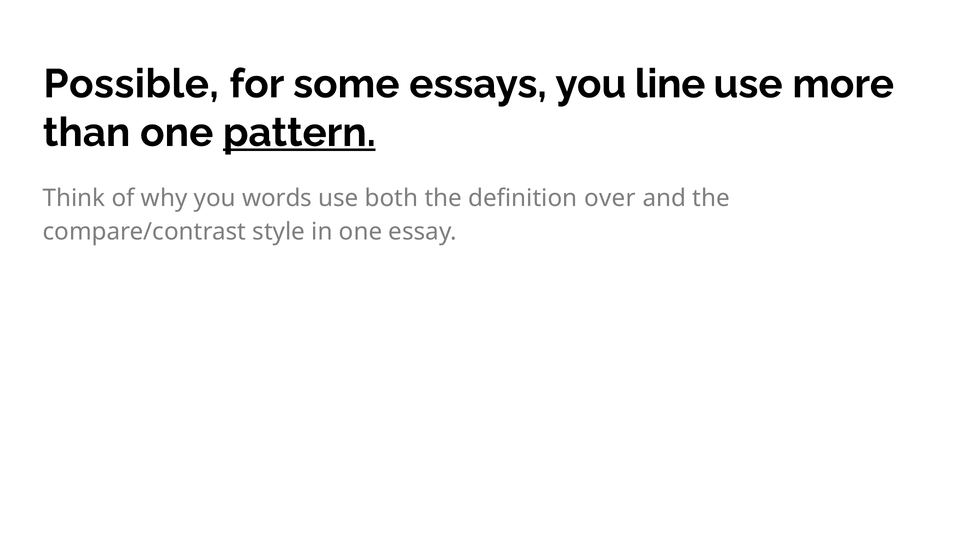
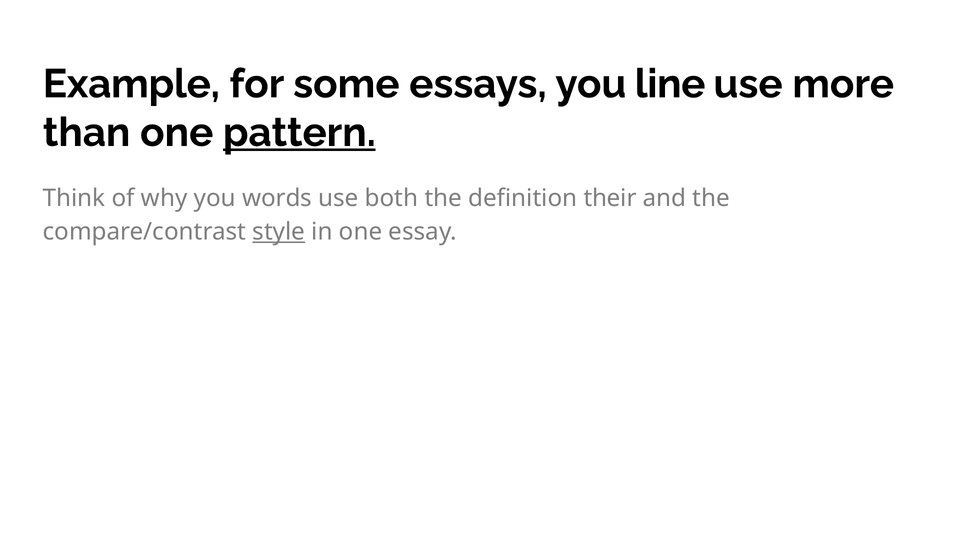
Possible: Possible -> Example
over: over -> their
style underline: none -> present
